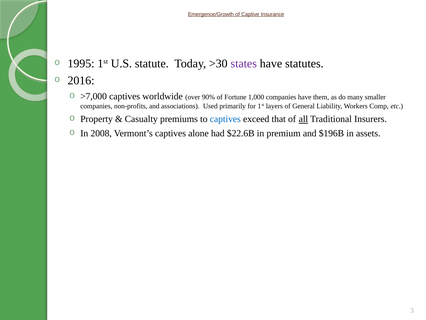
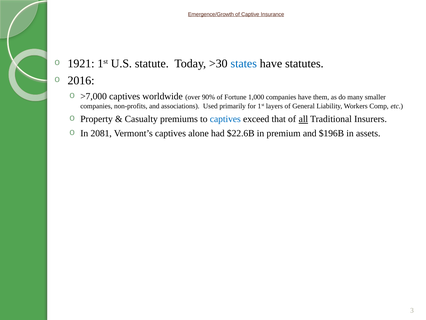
1995: 1995 -> 1921
states colour: purple -> blue
2008: 2008 -> 2081
